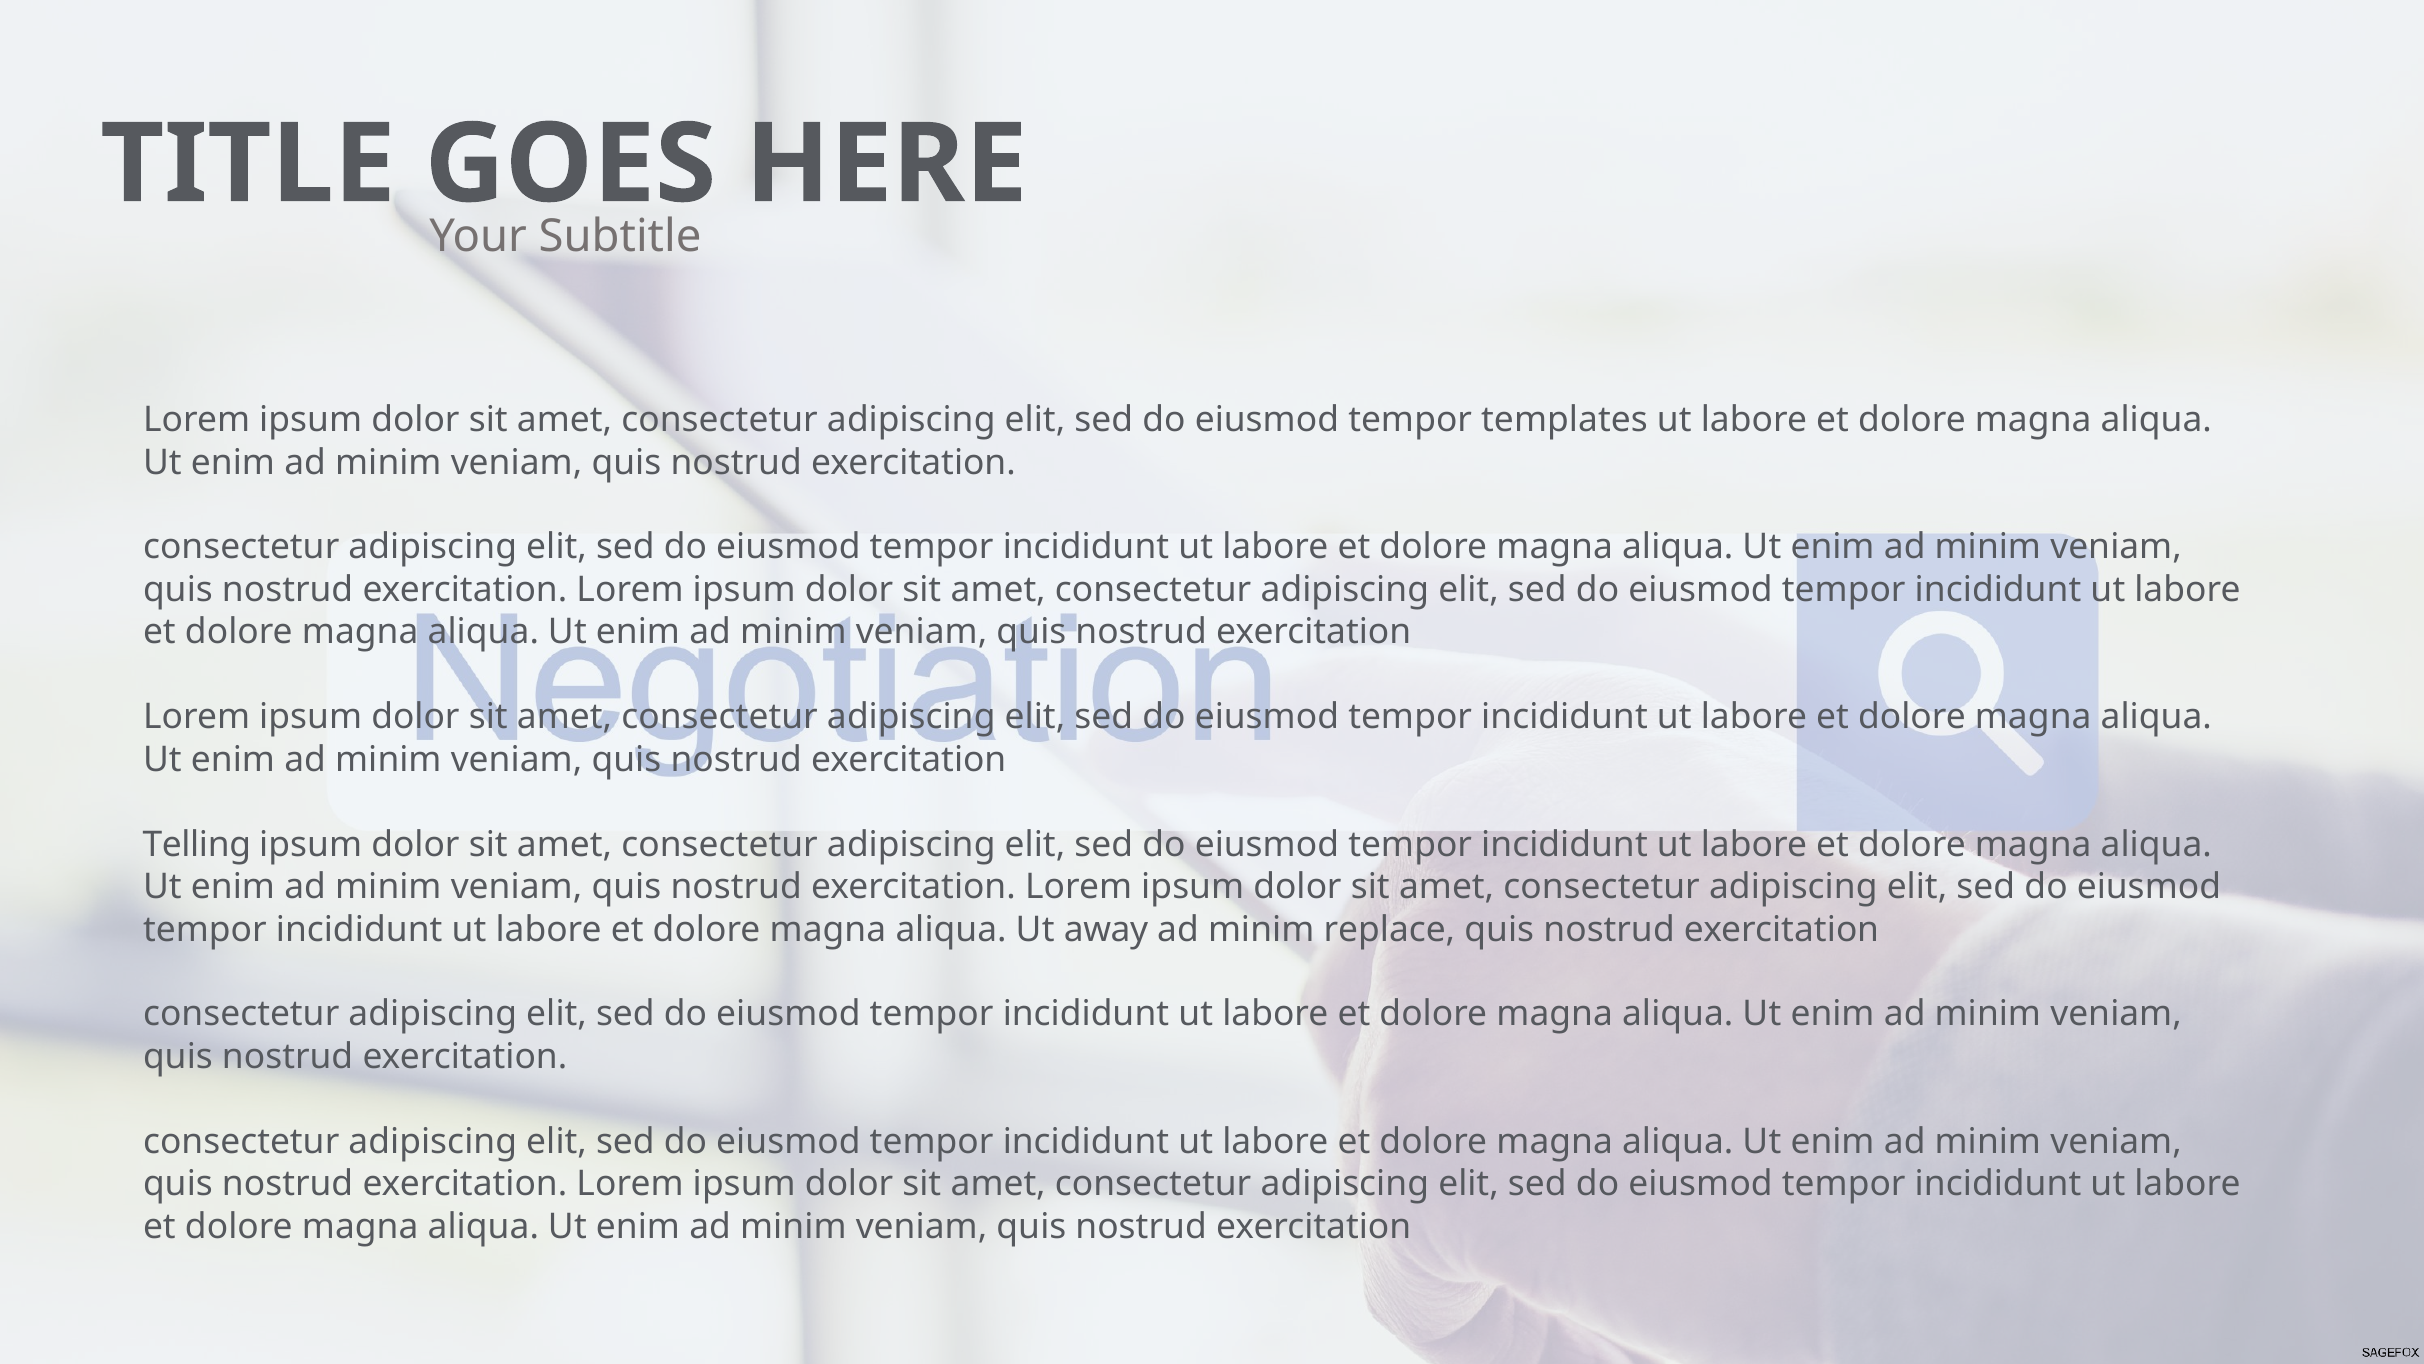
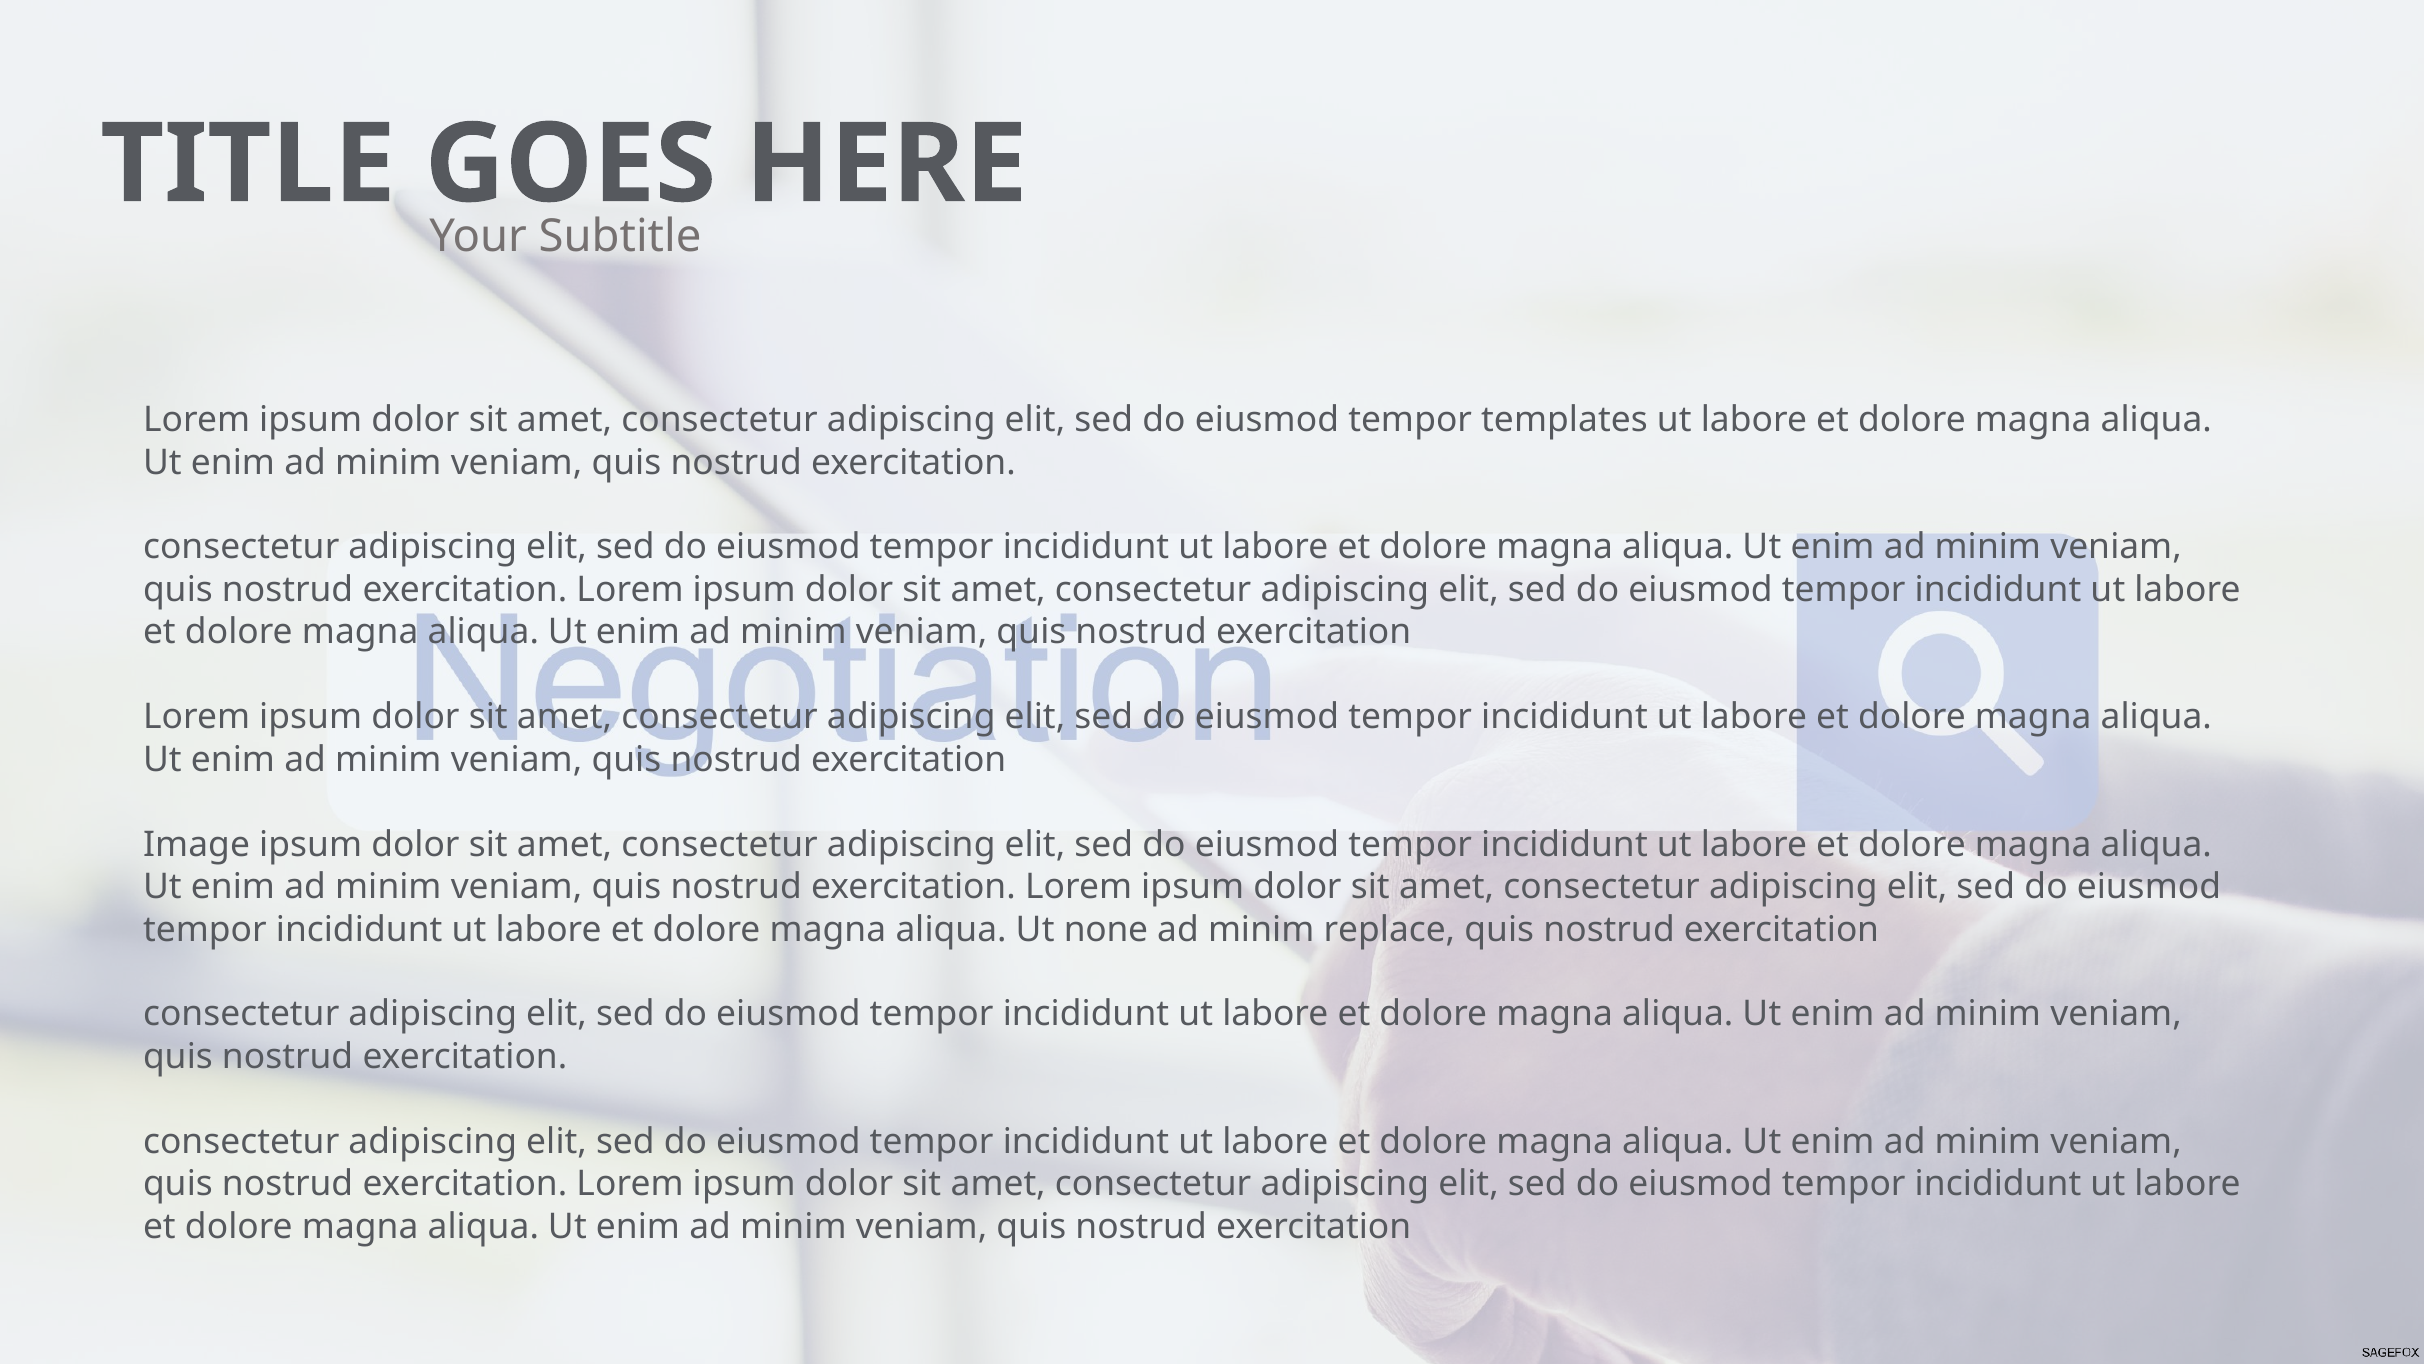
Telling: Telling -> Image
away: away -> none
